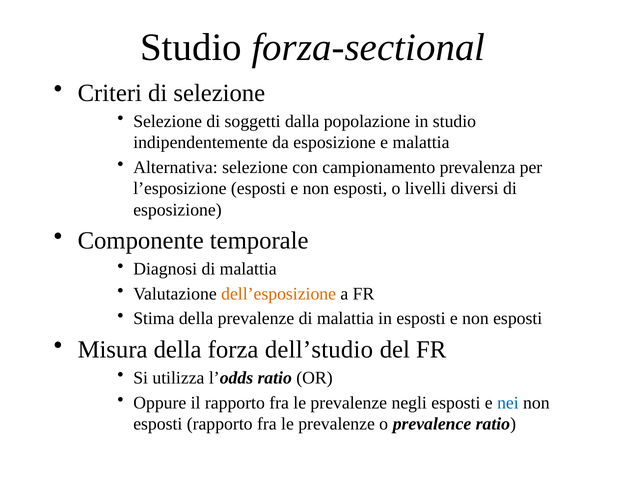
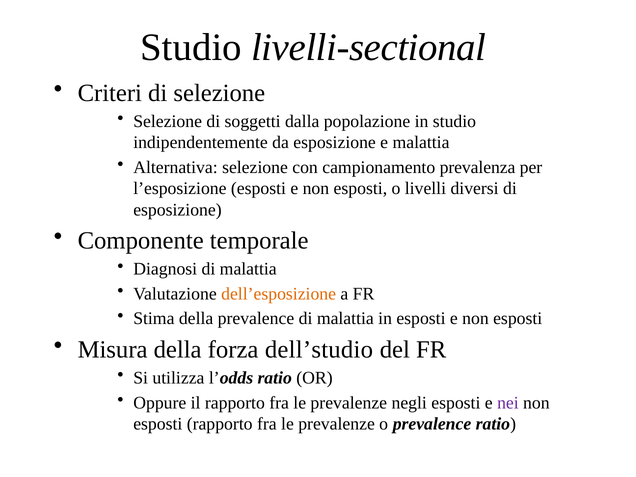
forza-sectional: forza-sectional -> livelli-sectional
della prevalenze: prevalenze -> prevalence
nei colour: blue -> purple
